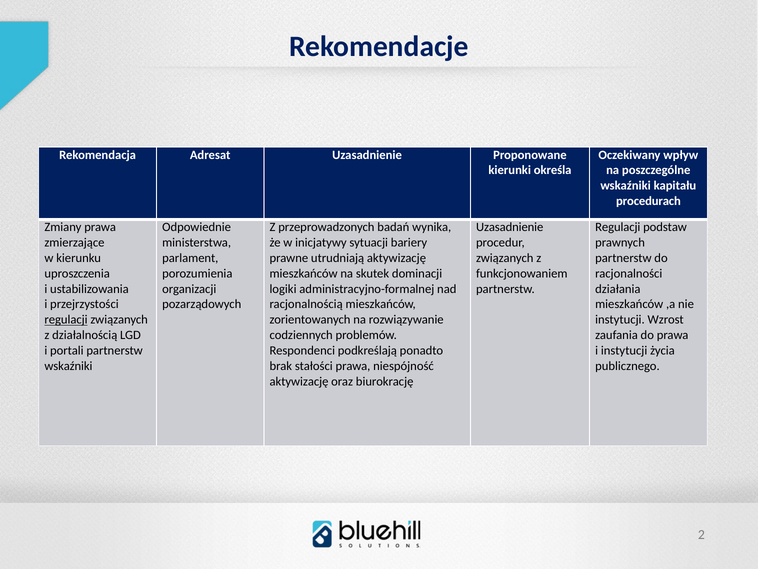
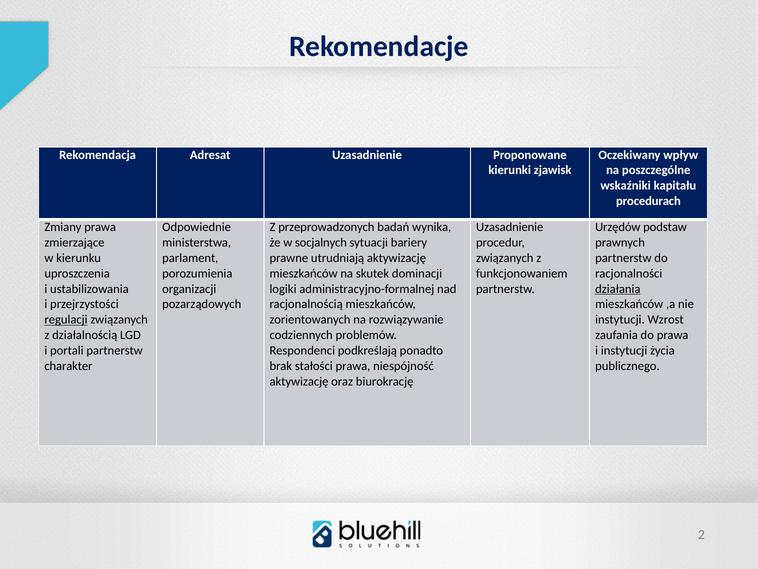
określa: określa -> zjawisk
Regulacji at (618, 227): Regulacji -> Urzędów
inicjatywy: inicjatywy -> socjalnych
działania underline: none -> present
wskaźniki at (68, 366): wskaźniki -> charakter
